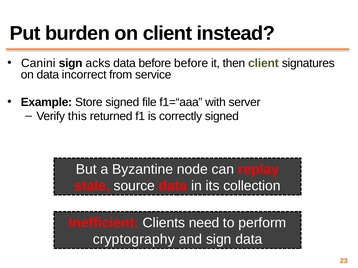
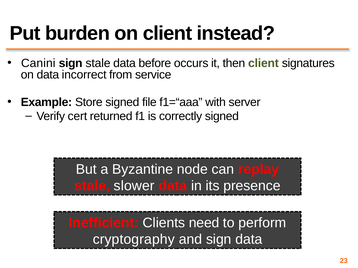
sign acks: acks -> stale
before before: before -> occurs
this: this -> cert
source: source -> slower
collection: collection -> presence
